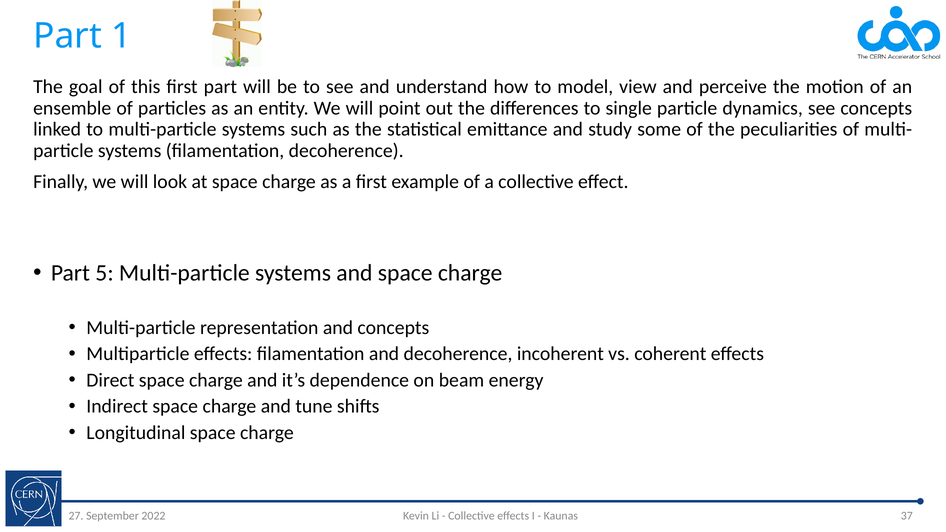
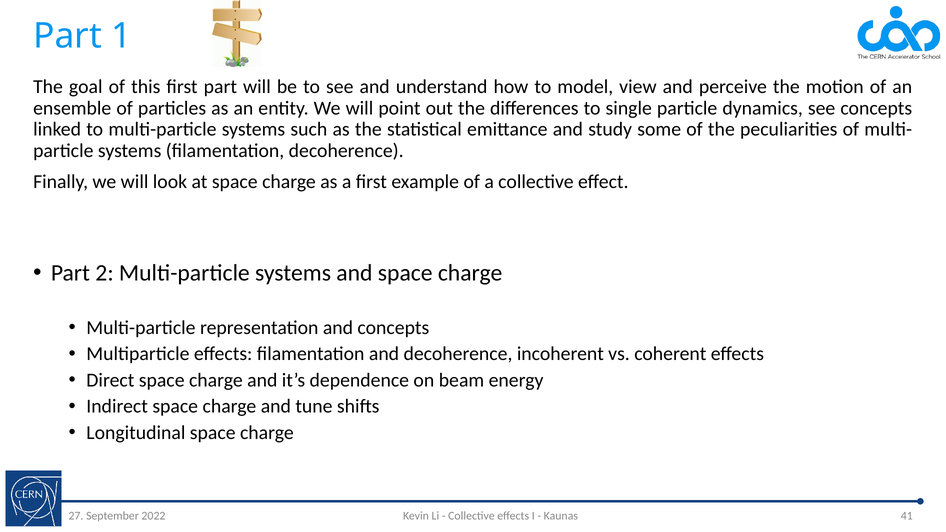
5: 5 -> 2
37: 37 -> 41
